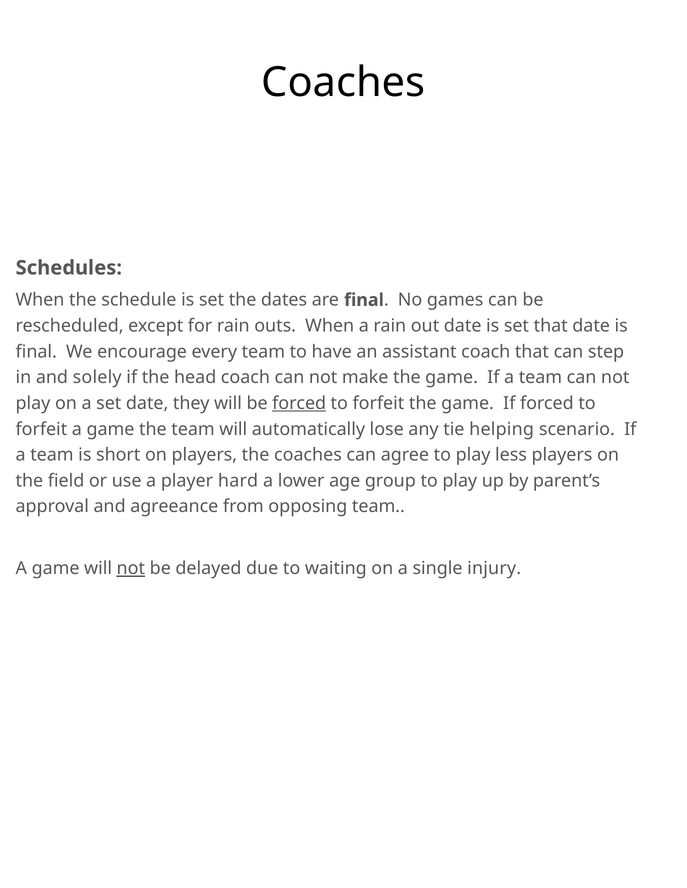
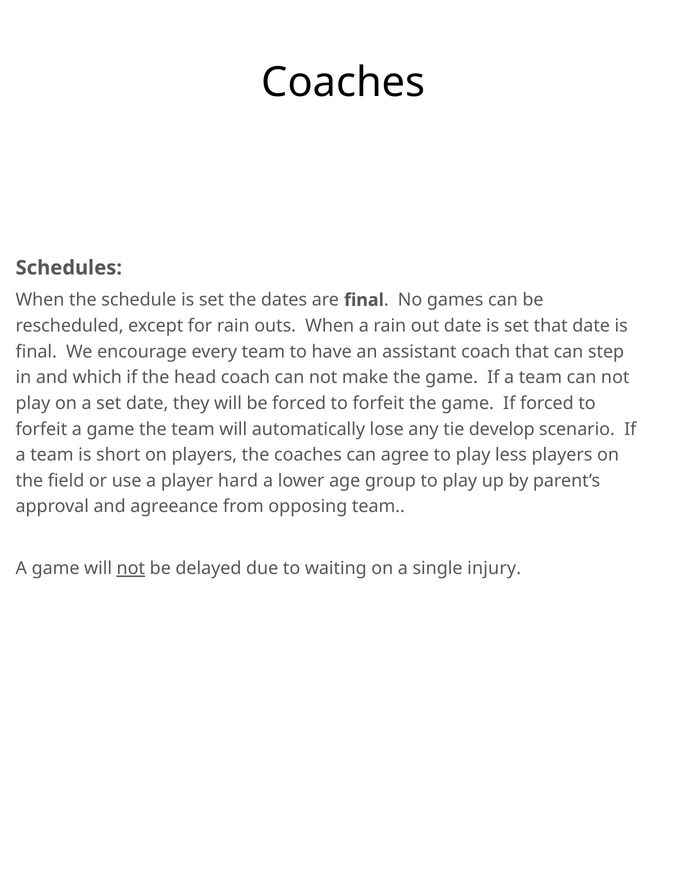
solely: solely -> which
forced at (299, 404) underline: present -> none
helping: helping -> develop
